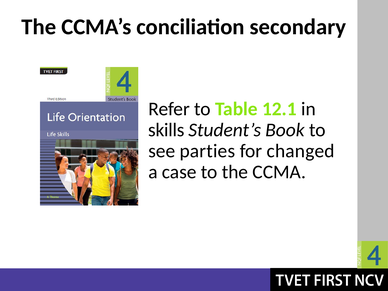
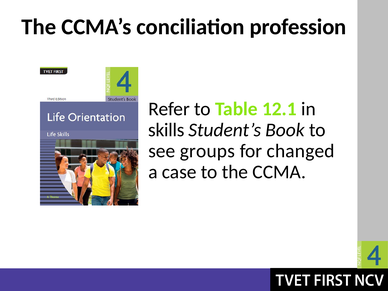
secondary: secondary -> profession
parties: parties -> groups
